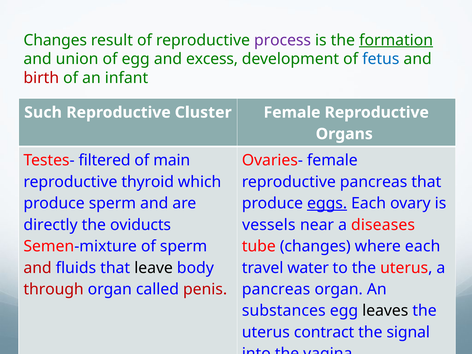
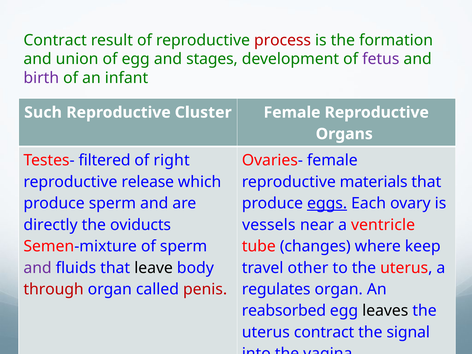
Changes at (55, 40): Changes -> Contract
process colour: purple -> red
formation underline: present -> none
excess: excess -> stages
fetus colour: blue -> purple
birth colour: red -> purple
main: main -> right
thyroid: thyroid -> release
reproductive pancreas: pancreas -> materials
diseases: diseases -> ventricle
where each: each -> keep
and at (38, 268) colour: red -> purple
water: water -> other
pancreas at (276, 289): pancreas -> regulates
substances: substances -> reabsorbed
